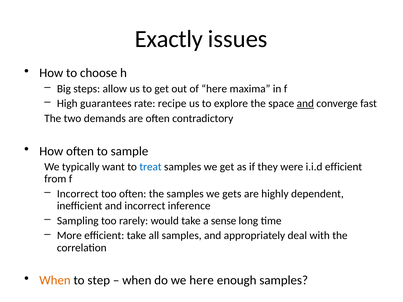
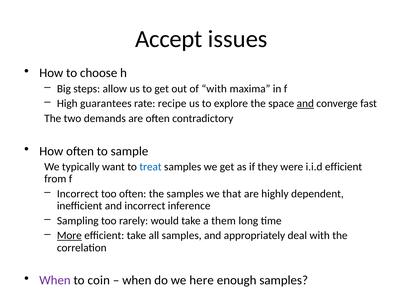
Exactly: Exactly -> Accept
of here: here -> with
gets: gets -> that
sense: sense -> them
More underline: none -> present
When at (55, 281) colour: orange -> purple
step: step -> coin
